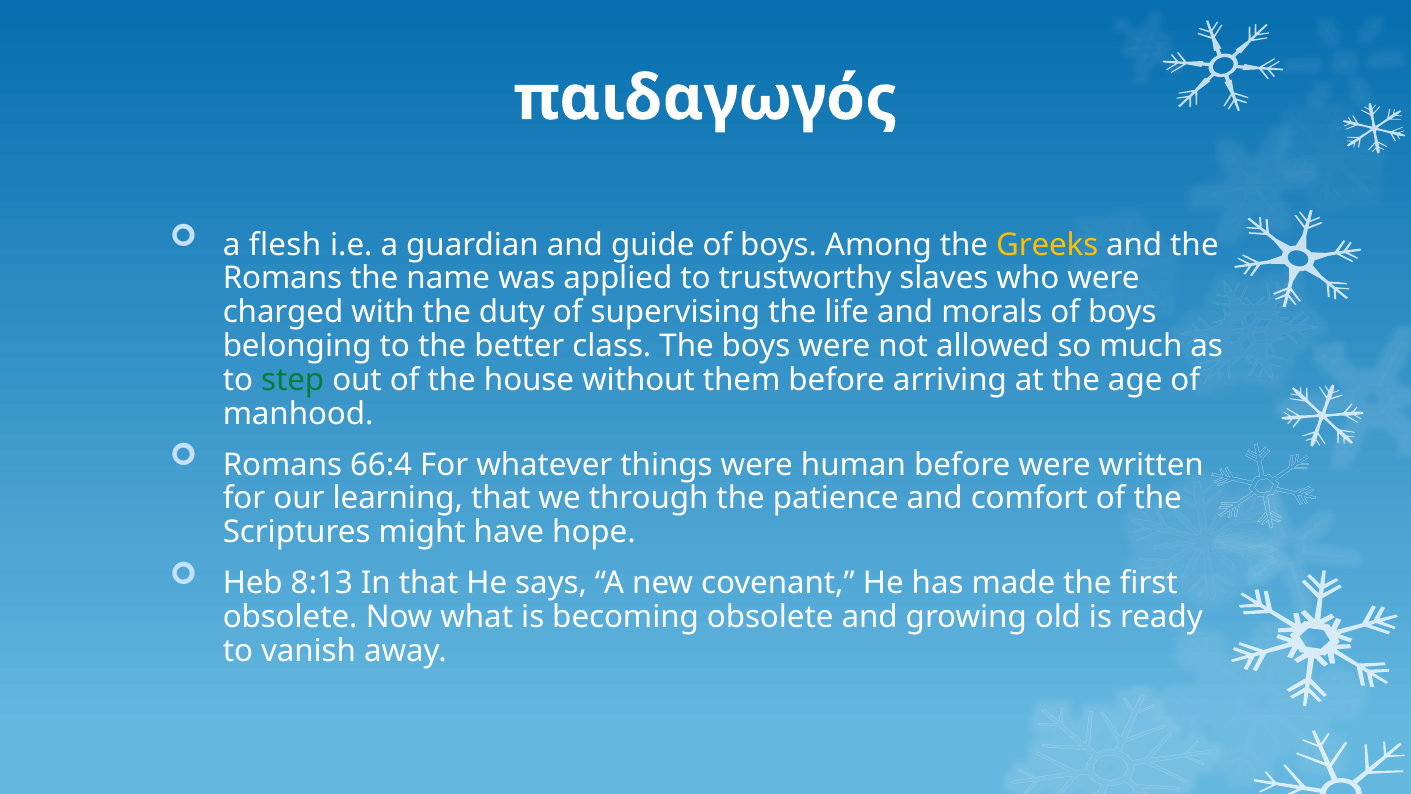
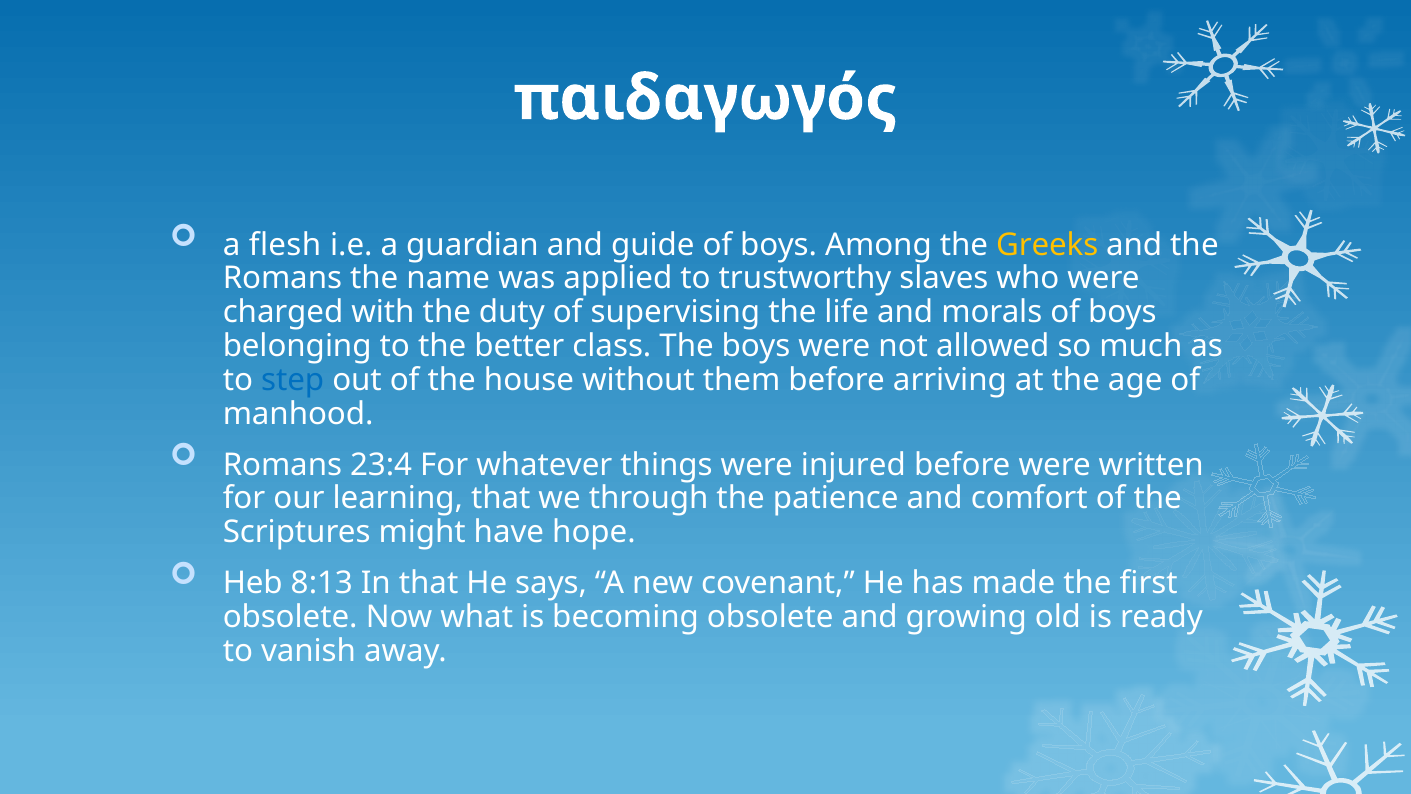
step colour: green -> blue
66:4: 66:4 -> 23:4
human: human -> injured
